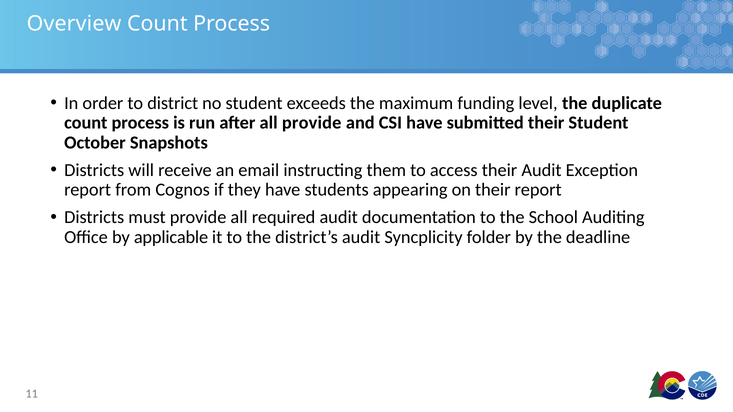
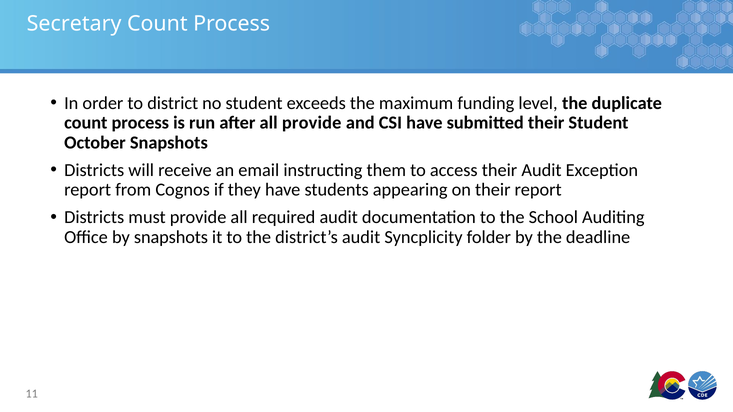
Overview: Overview -> Secretary
by applicable: applicable -> snapshots
